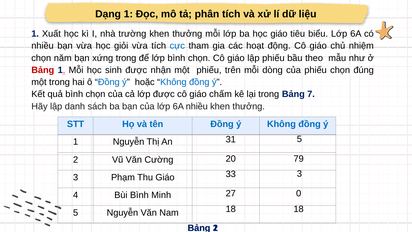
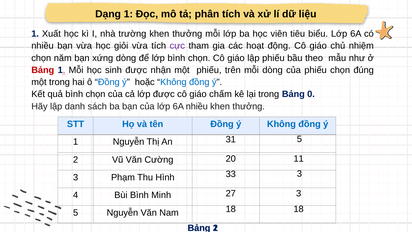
học giáo: giáo -> viên
cực colour: blue -> purple
xứng trong: trong -> dòng
7: 7 -> 0
79: 79 -> 11
Thu Giáo: Giáo -> Hình
27 0: 0 -> 3
